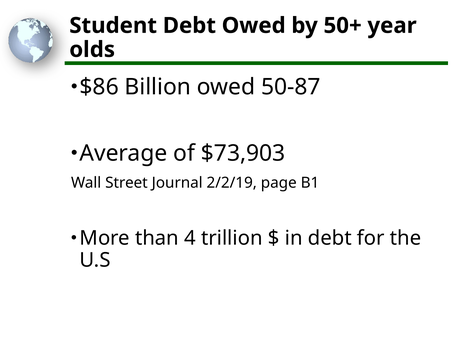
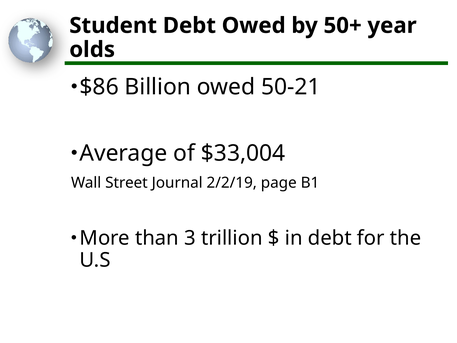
50-87: 50-87 -> 50-21
$73,903: $73,903 -> $33,004
4: 4 -> 3
